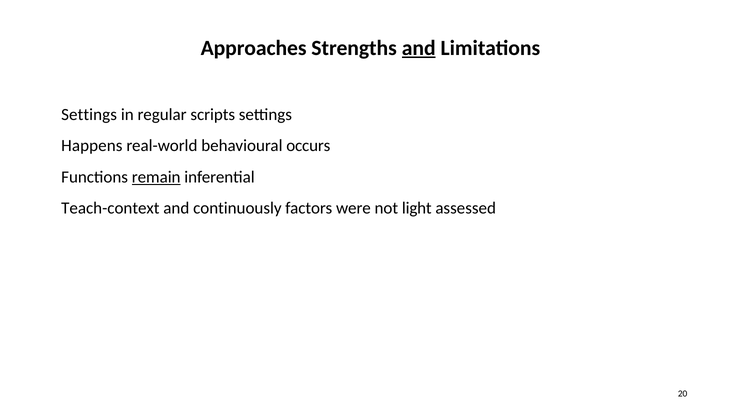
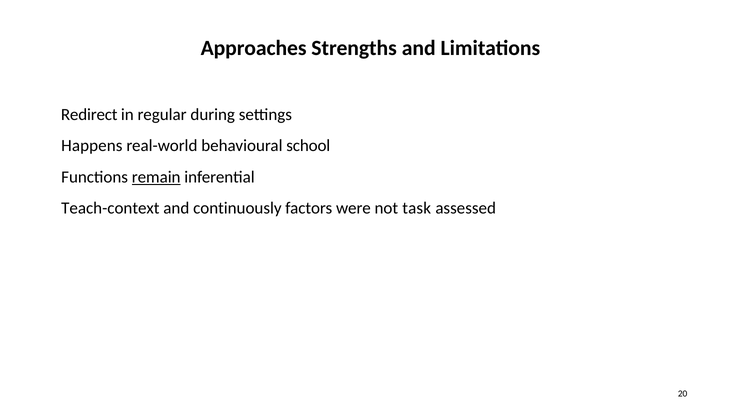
and at (419, 48) underline: present -> none
Settings at (89, 114): Settings -> Redirect
scripts: scripts -> during
occurs: occurs -> school
light: light -> task
